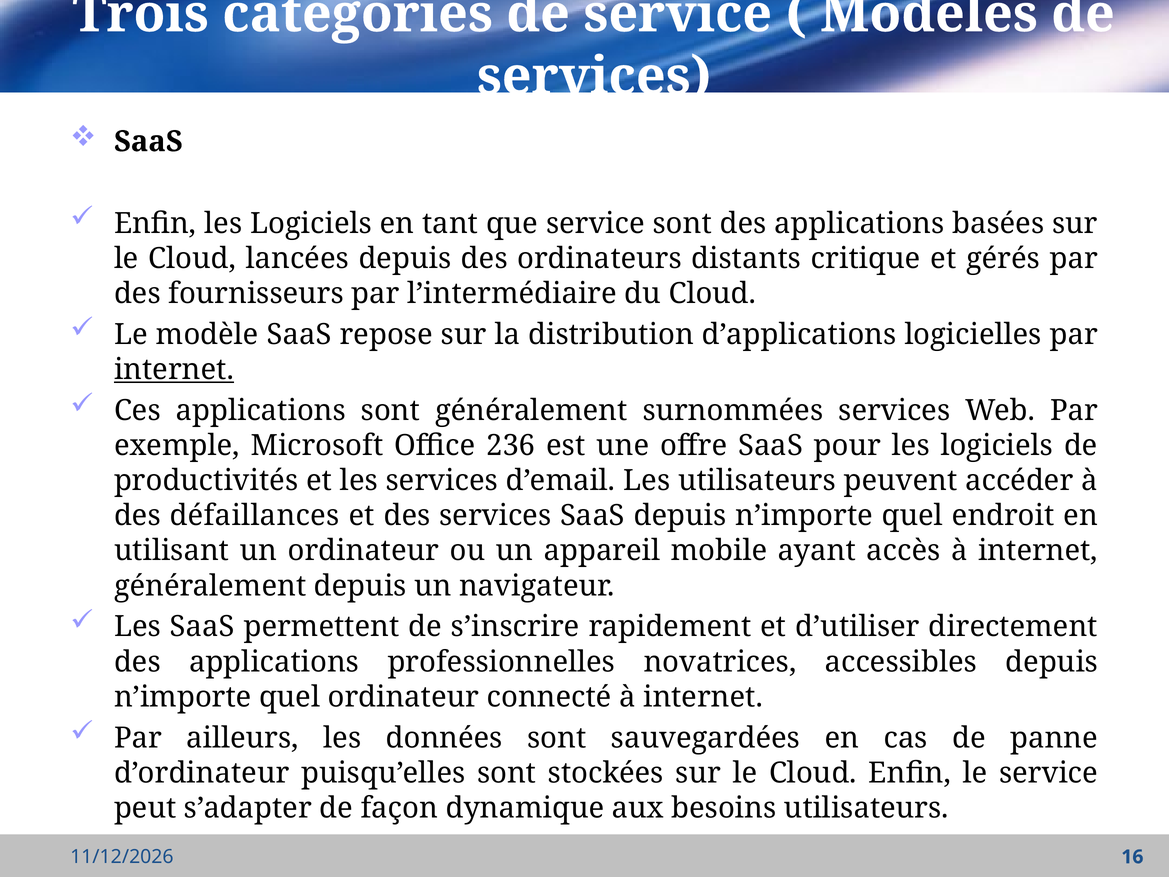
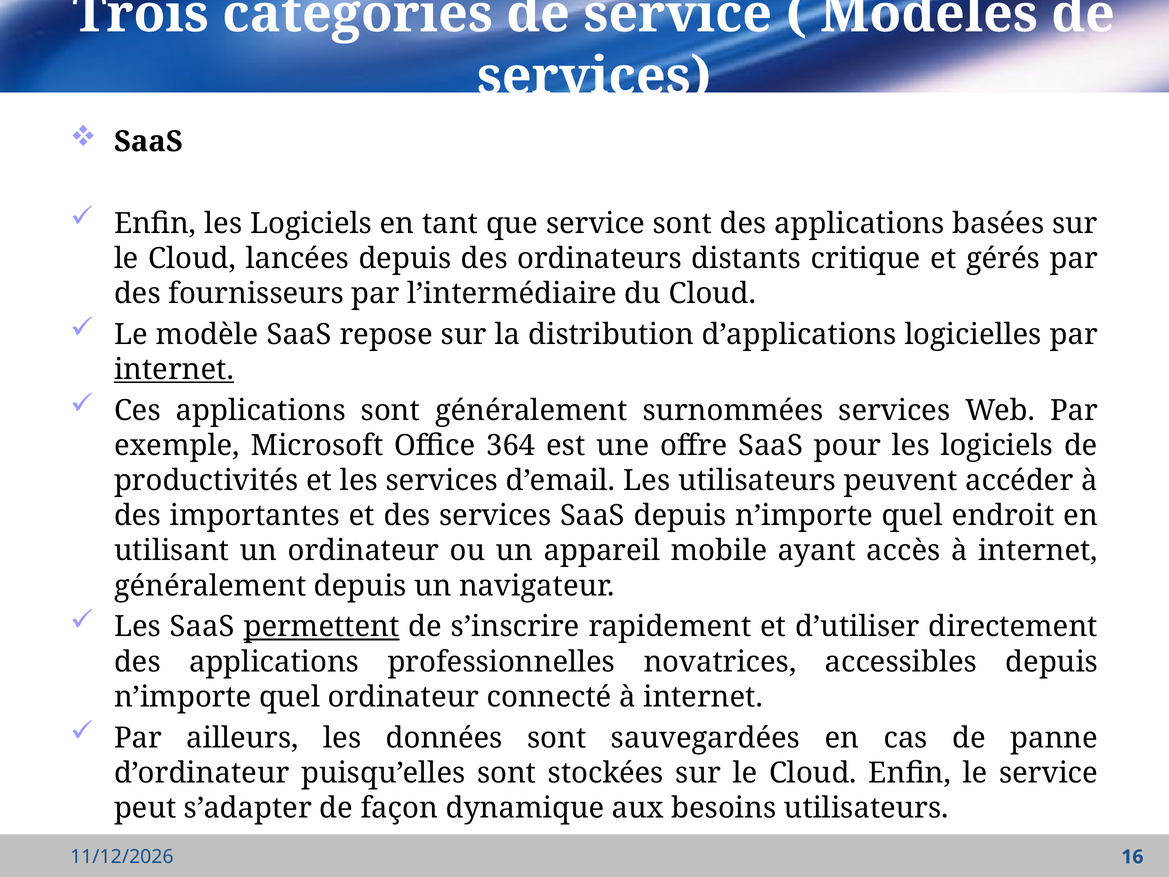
236: 236 -> 364
défaillances: défaillances -> importantes
permettent underline: none -> present
